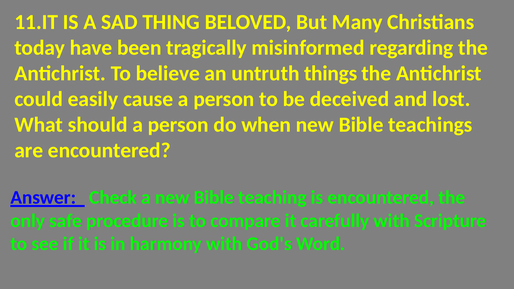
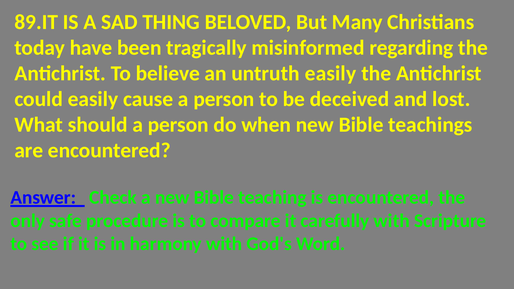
11.IT: 11.IT -> 89.IT
untruth things: things -> easily
